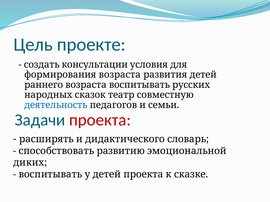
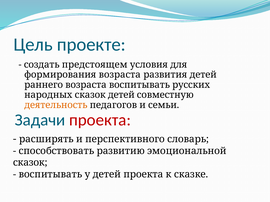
консультации: консультации -> предстоящем
сказок театр: театр -> детей
деятельность colour: blue -> orange
дидактического: дидактического -> перспективного
диких at (30, 163): диких -> сказок
